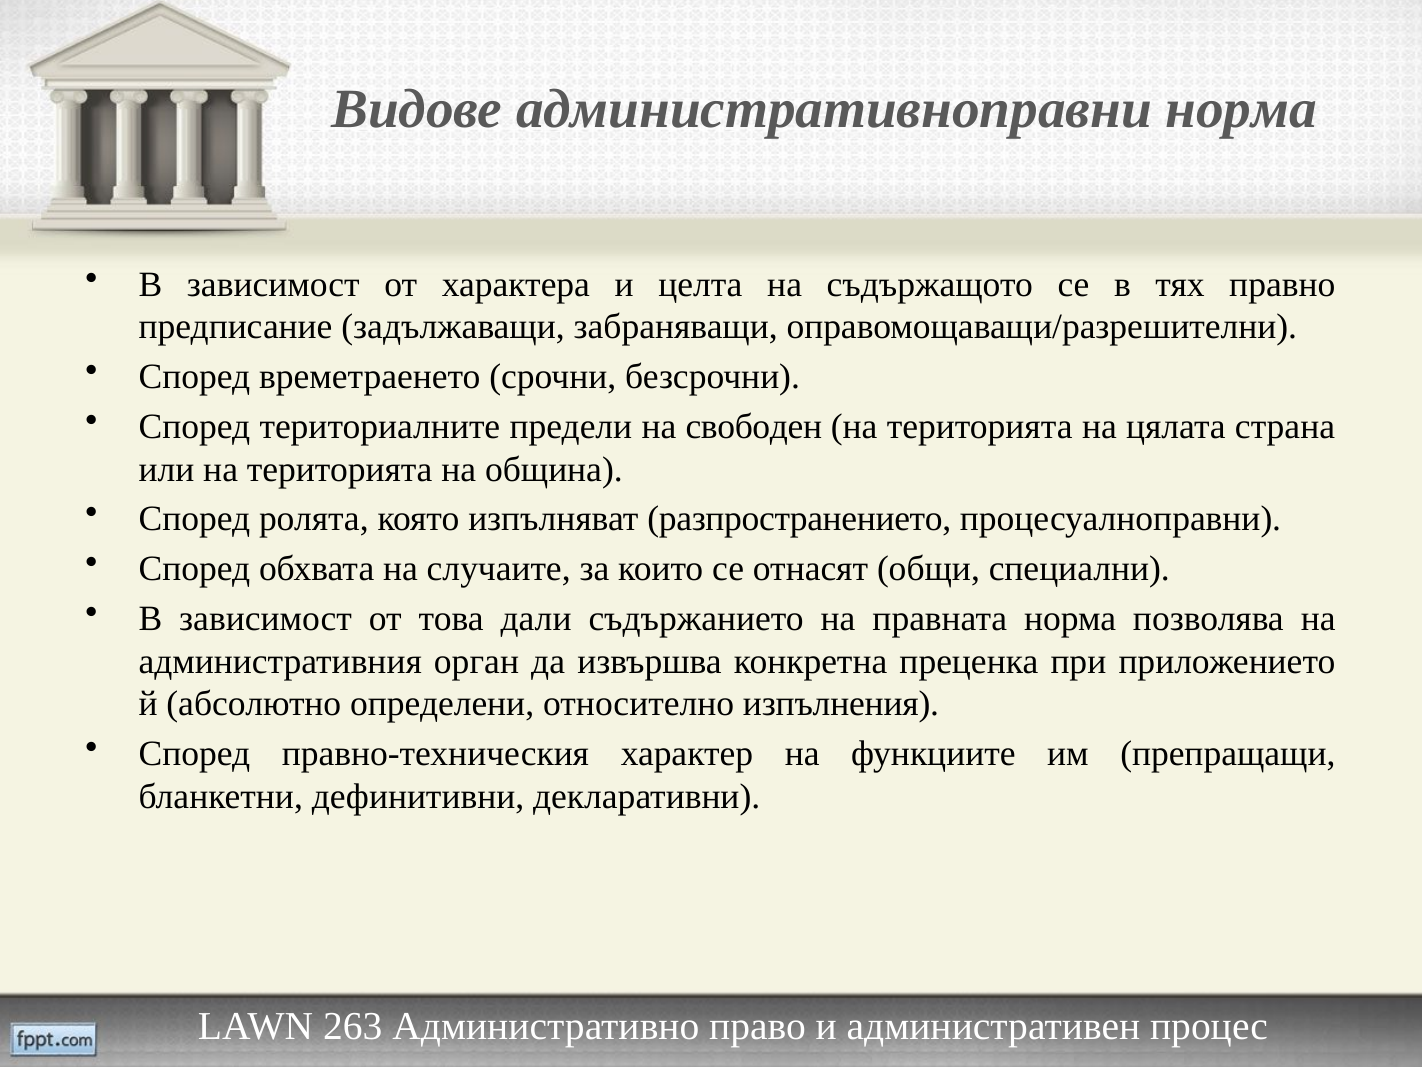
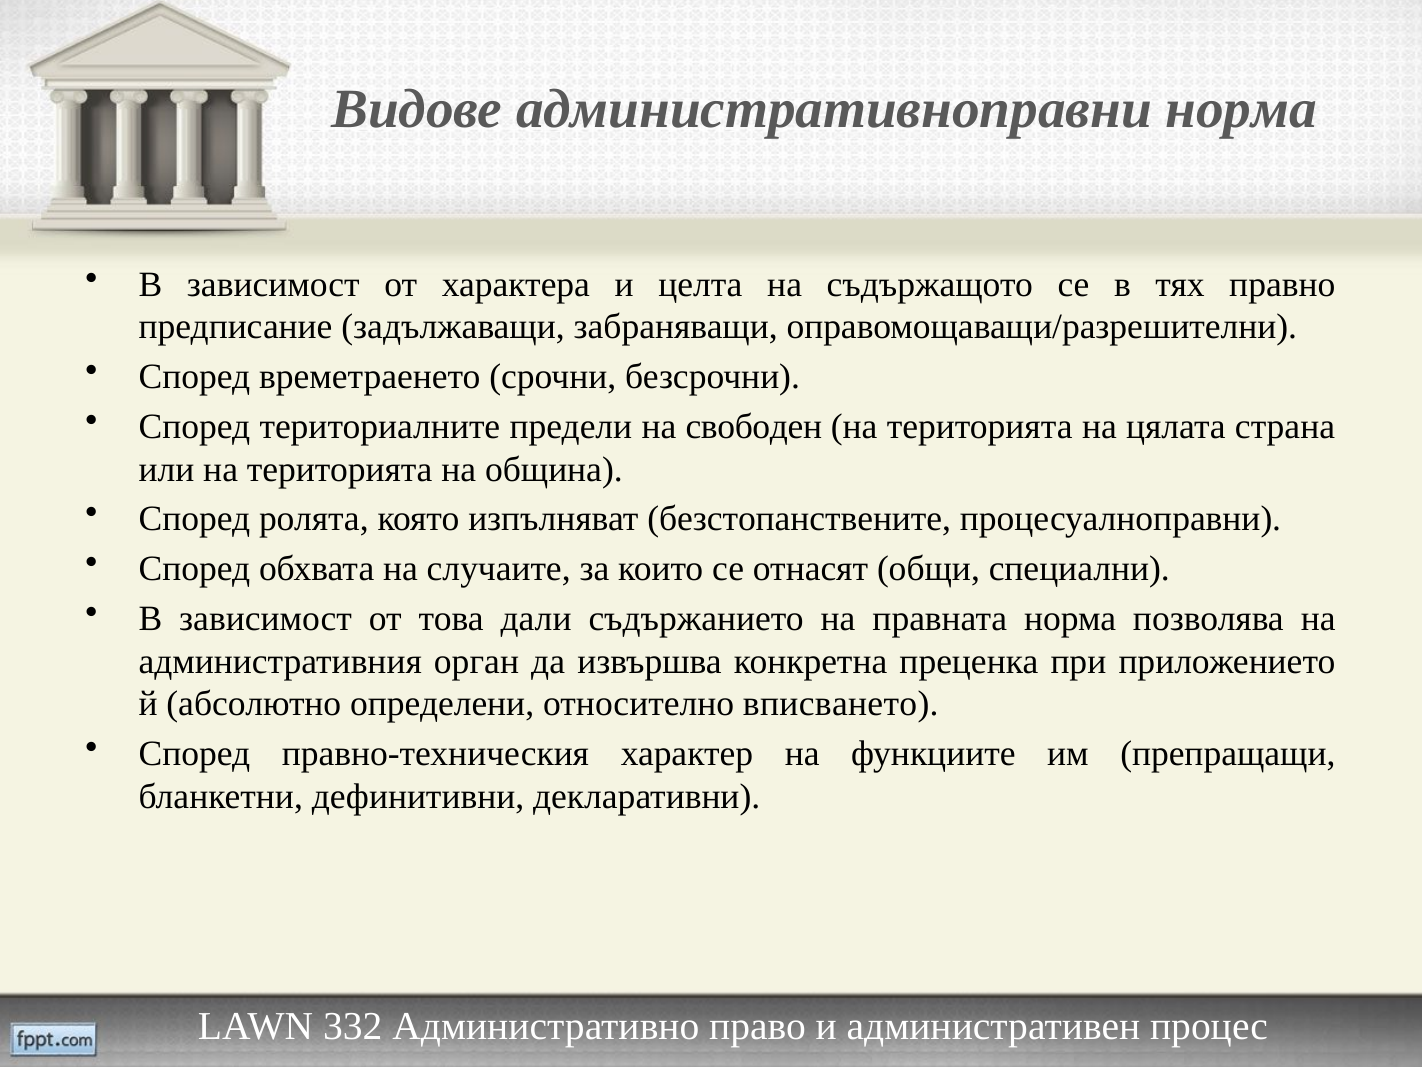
разпространението: разпространението -> безстопанствените
изпълнения: изпълнения -> вписването
263: 263 -> 332
